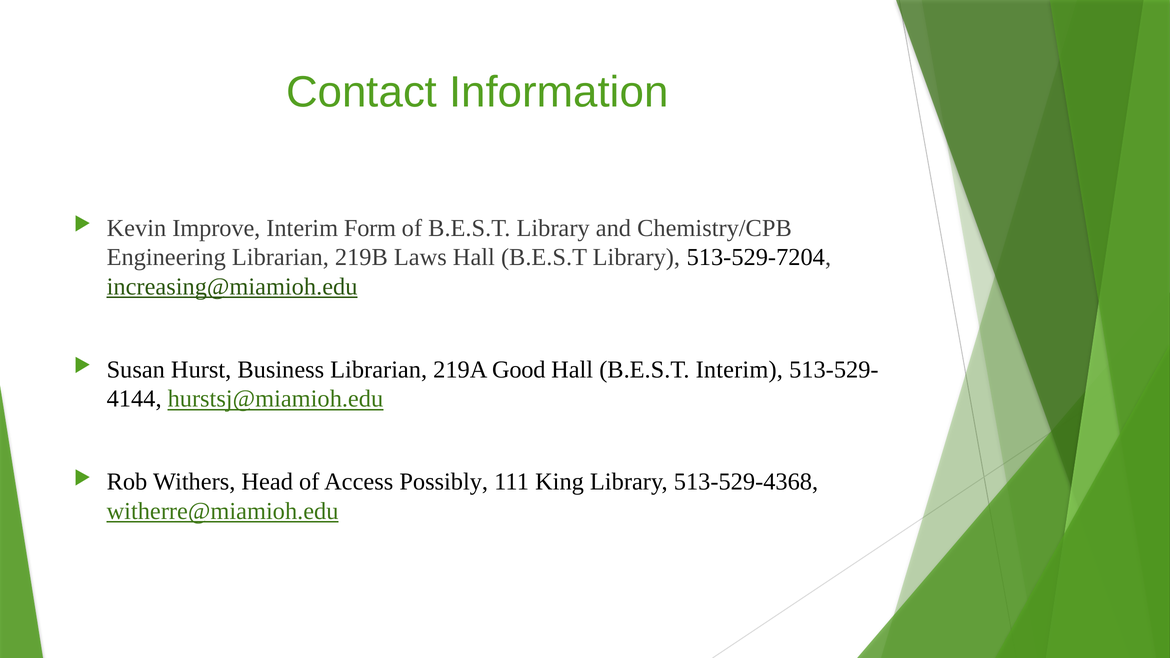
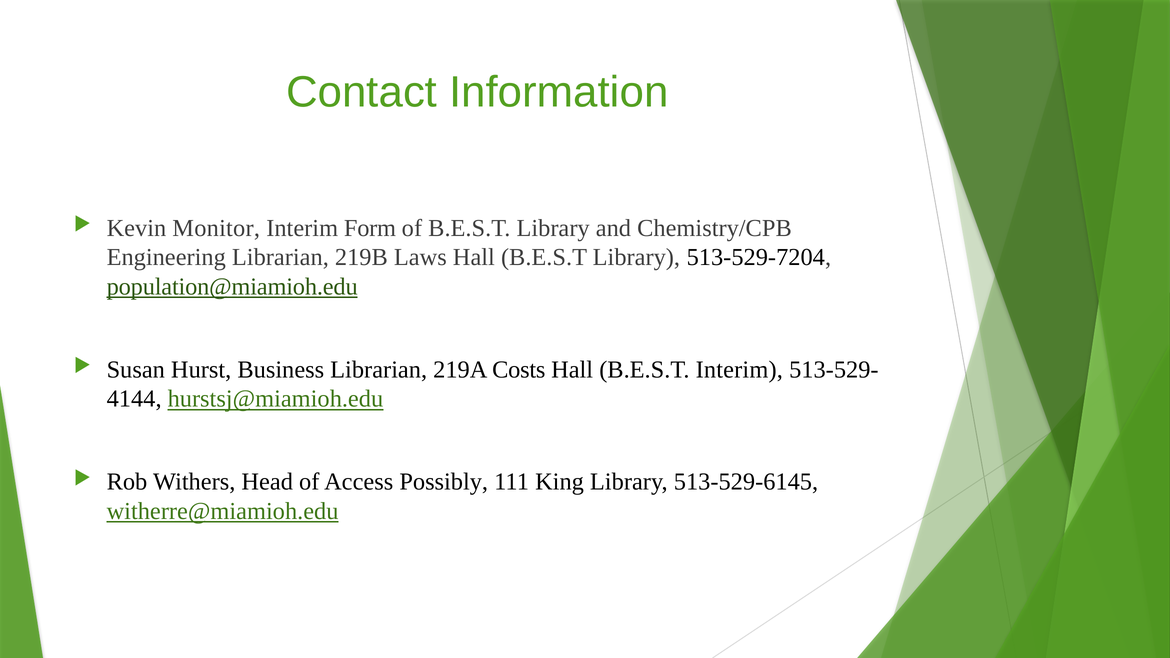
Improve: Improve -> Monitor
increasing@miamioh.edu: increasing@miamioh.edu -> population@miamioh.edu
Good: Good -> Costs
513-529-4368: 513-529-4368 -> 513-529-6145
